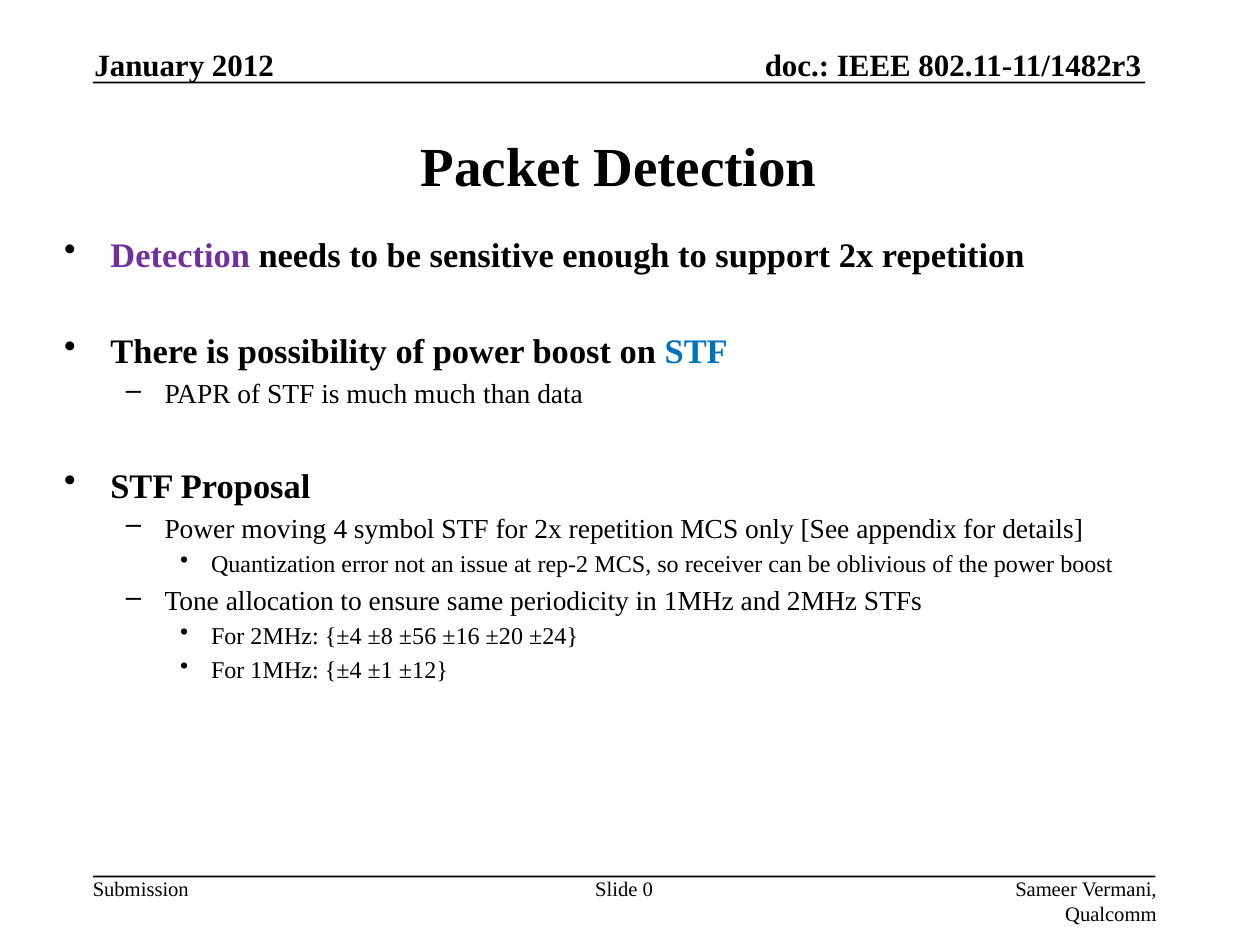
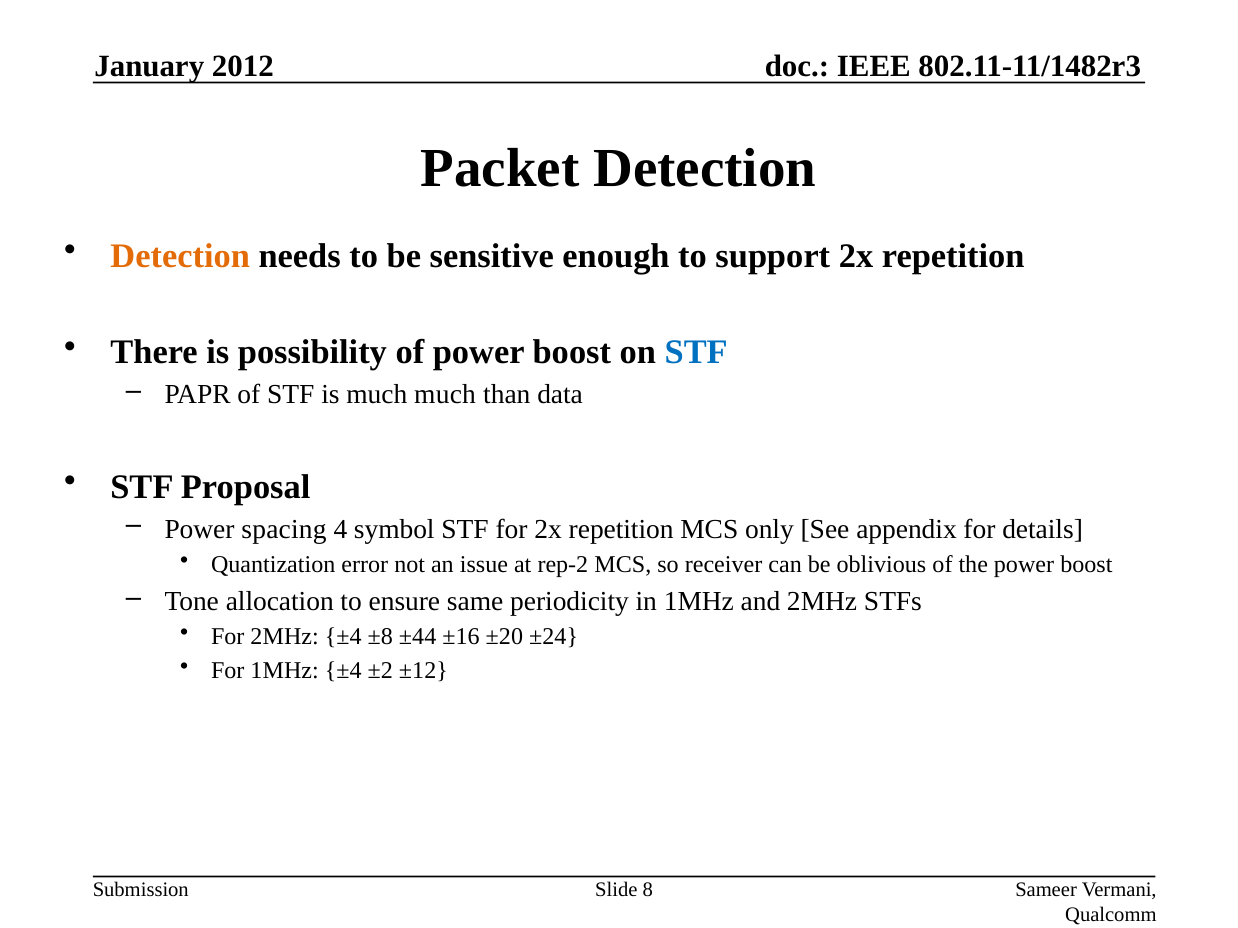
Detection at (180, 256) colour: purple -> orange
moving: moving -> spacing
±56: ±56 -> ±44
±1: ±1 -> ±2
0: 0 -> 8
